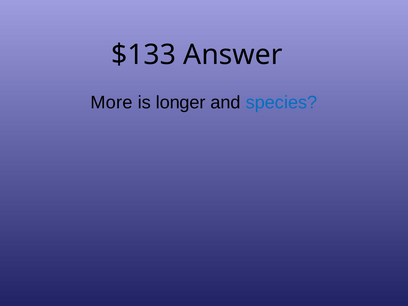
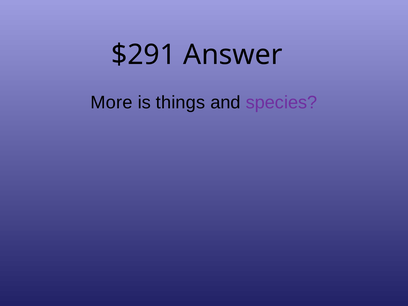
$133: $133 -> $291
longer: longer -> things
species colour: blue -> purple
